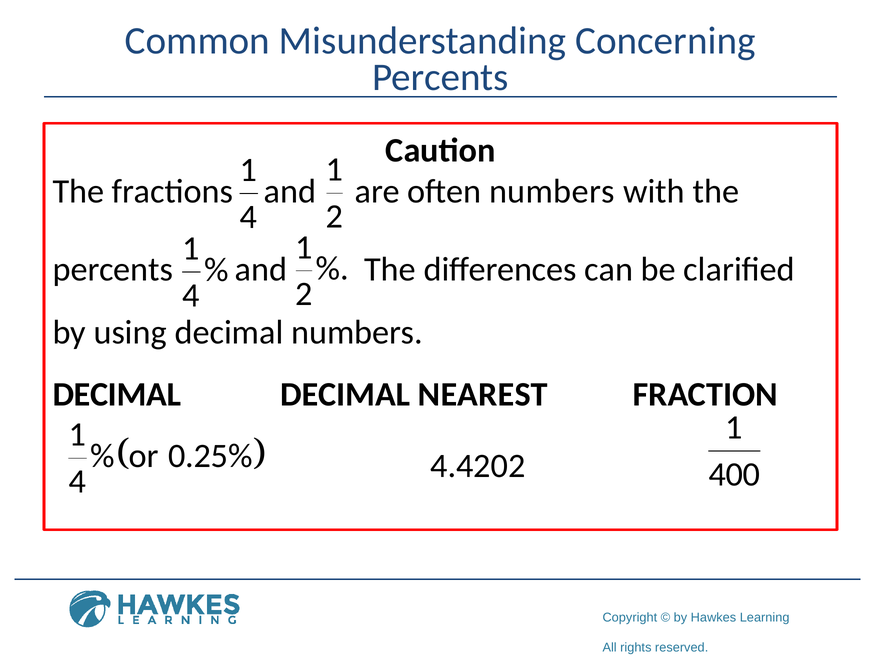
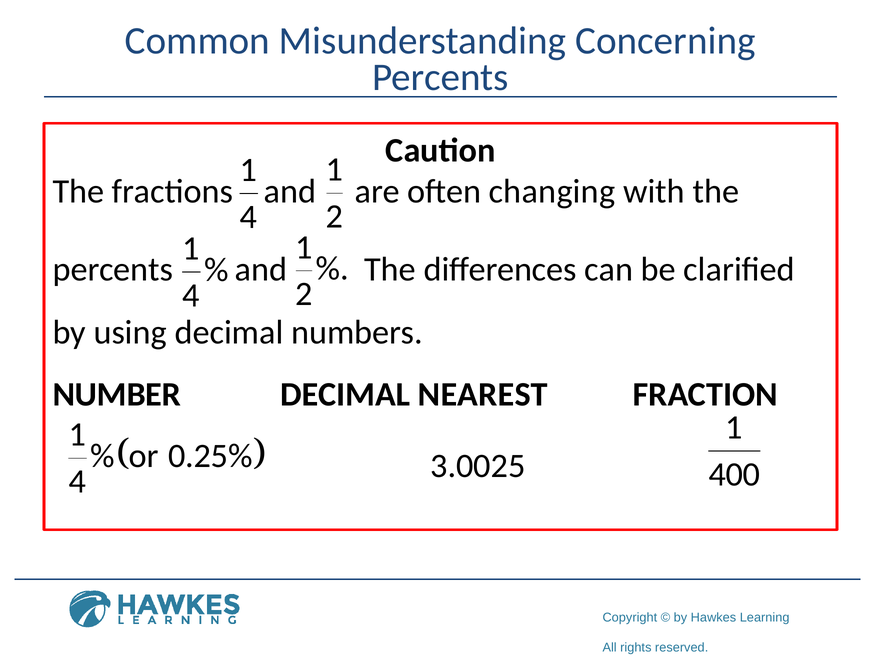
often numbers: numbers -> changing
DECIMAL at (117, 395): DECIMAL -> NUMBER
4.4202: 4.4202 -> 3.0025
